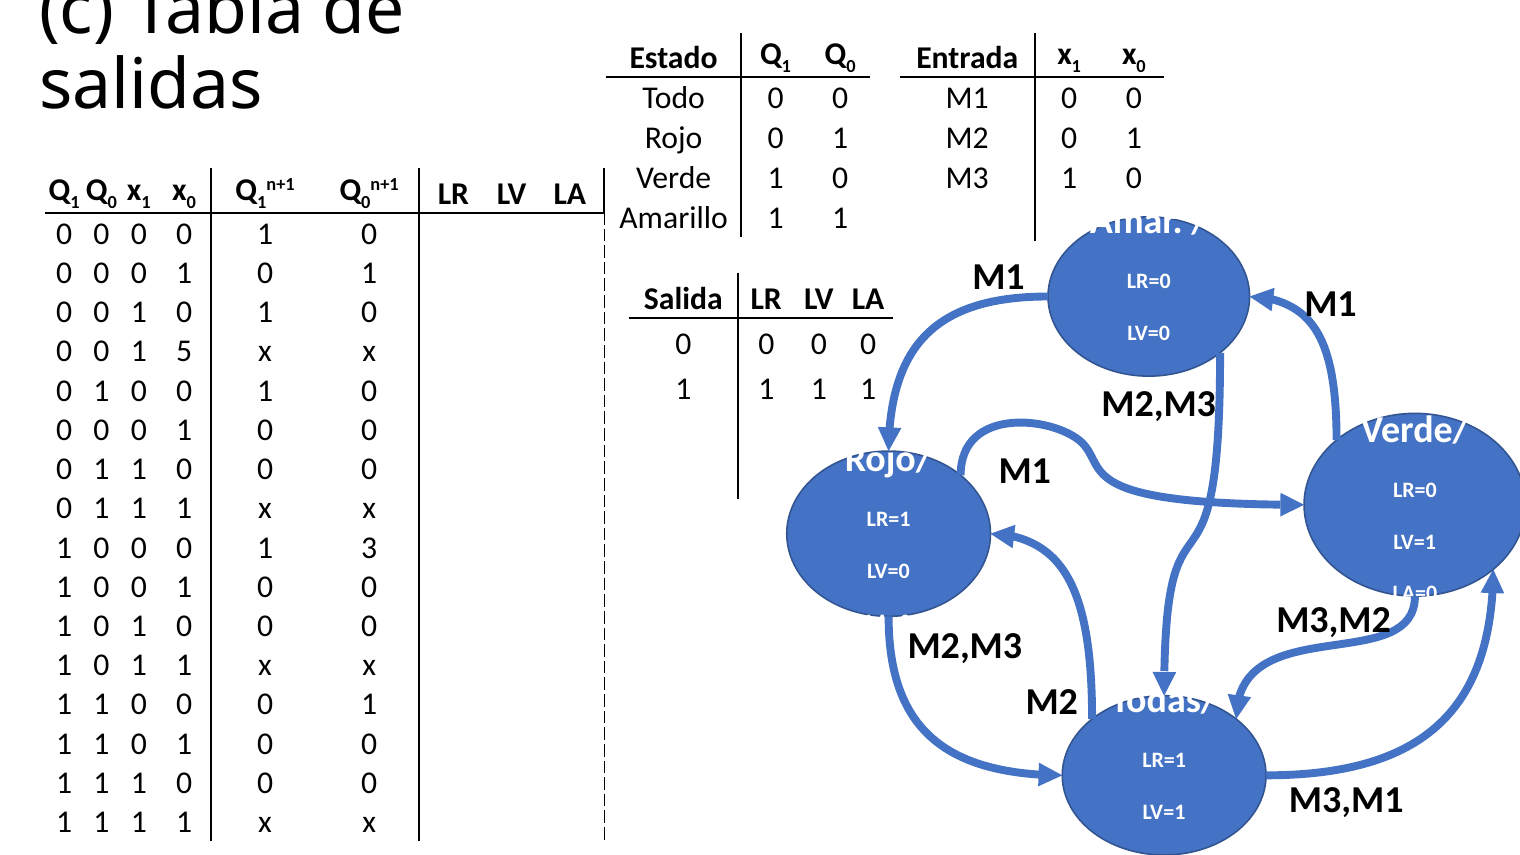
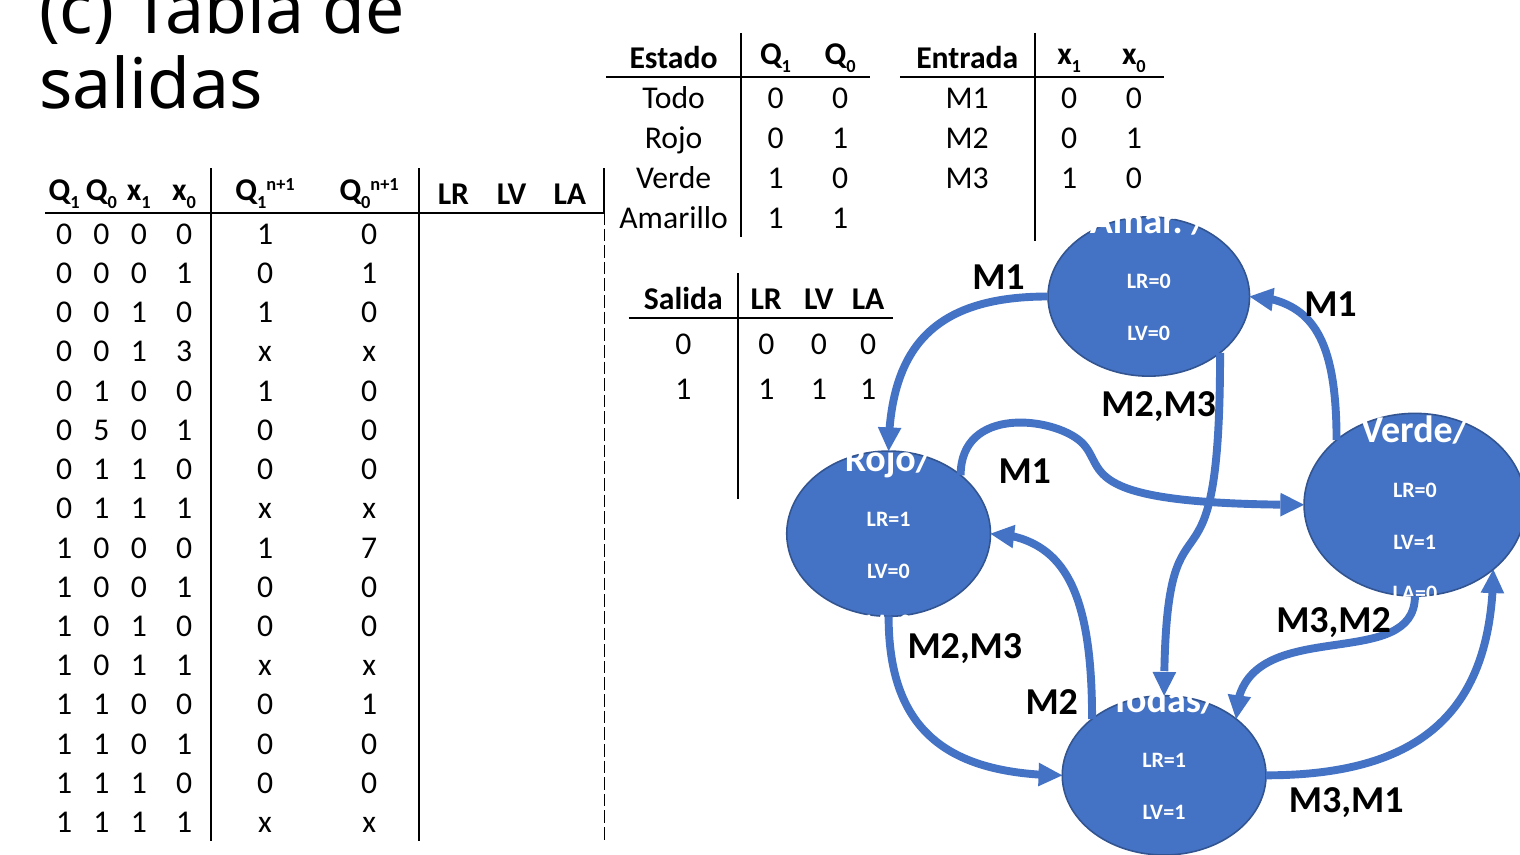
5: 5 -> 3
0 at (102, 430): 0 -> 5
3: 3 -> 7
